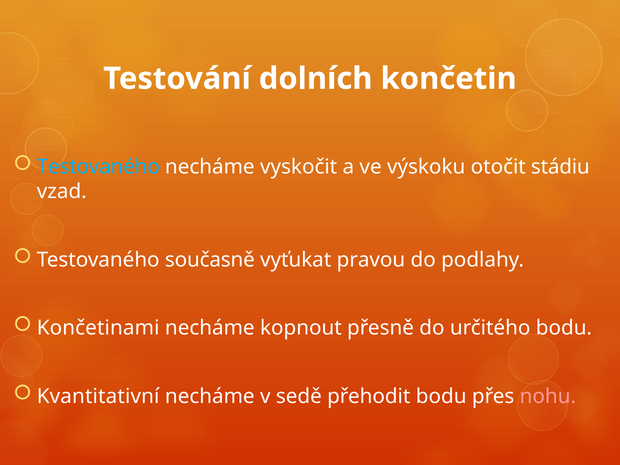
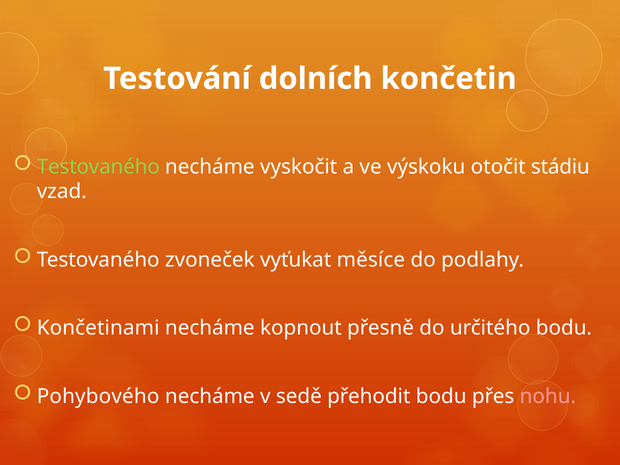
Testovaného at (98, 167) colour: light blue -> light green
současně: současně -> zvoneček
pravou: pravou -> měsíce
Kvantitativní: Kvantitativní -> Pohybového
